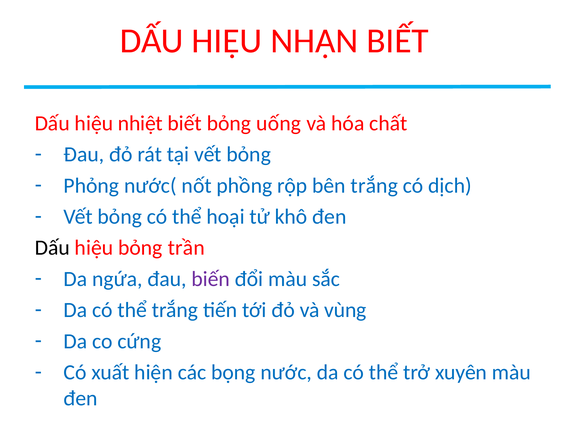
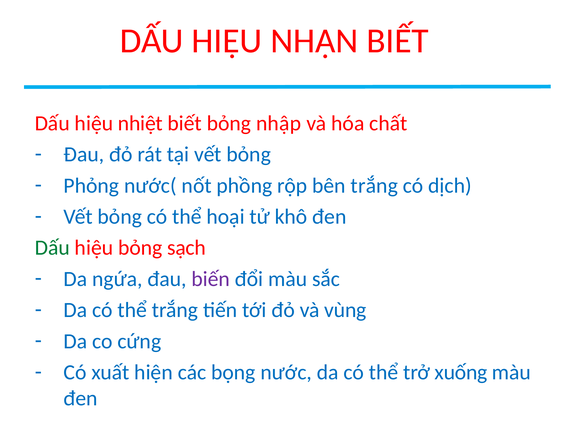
uống: uống -> nhập
Dấu at (52, 248) colour: black -> green
trần: trần -> sạch
xuyên: xuyên -> xuống
